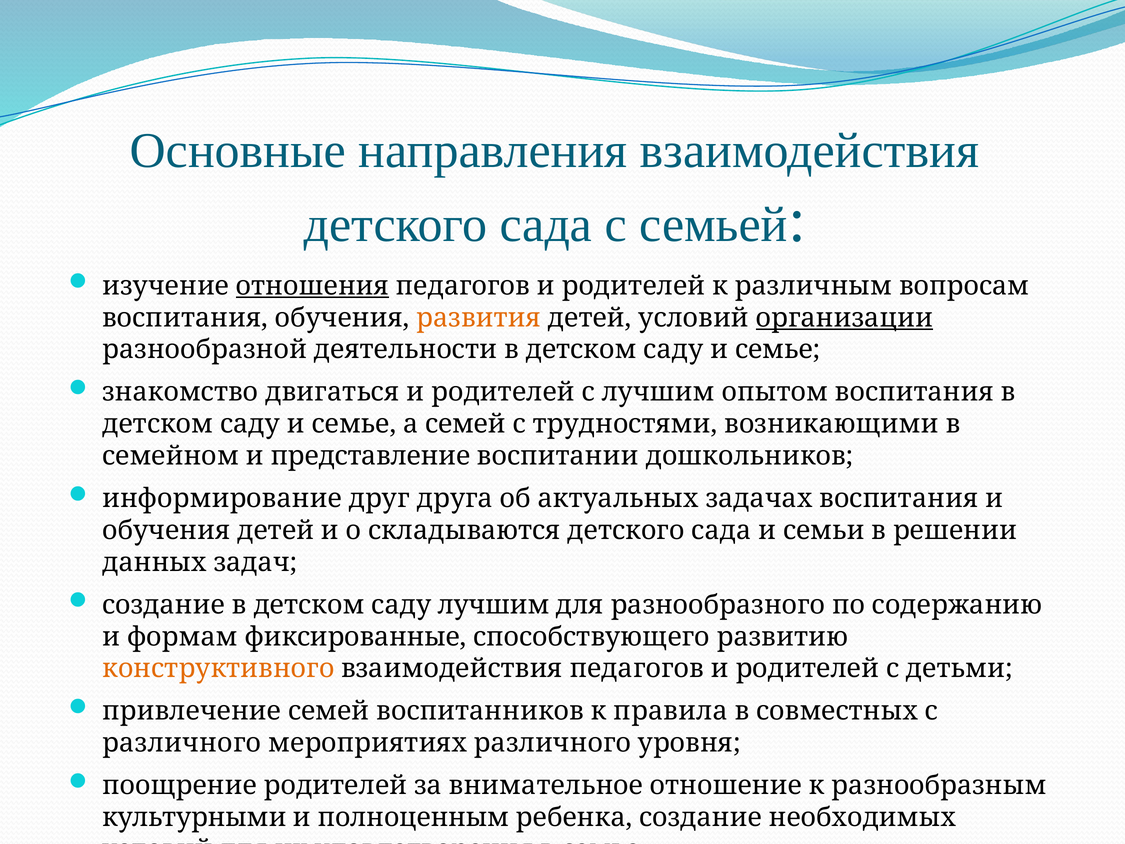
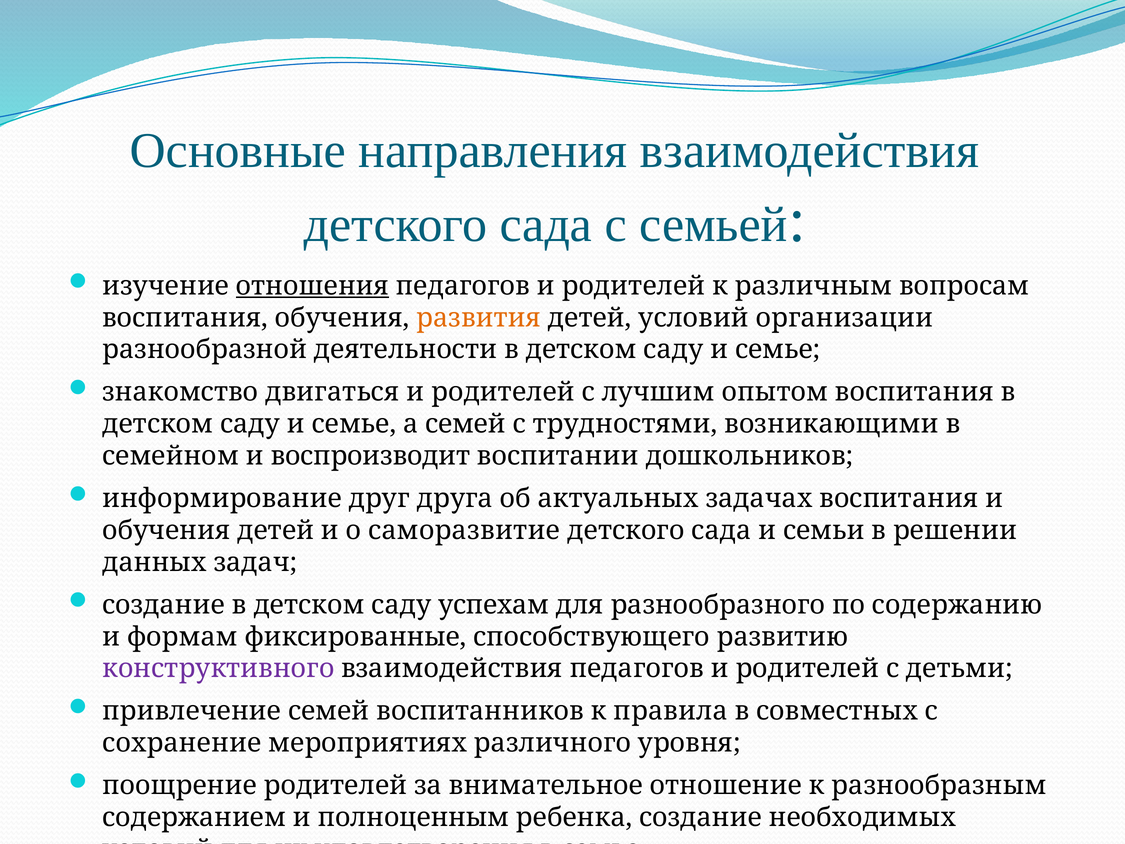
организации underline: present -> none
представление: представление -> воспроизводит
складываются: складываются -> саморазвитие
саду лучшим: лучшим -> успехам
конструктивного colour: orange -> purple
различного at (182, 743): различного -> сохранение
культурными: культурными -> содержанием
